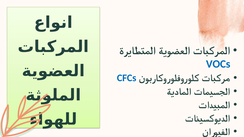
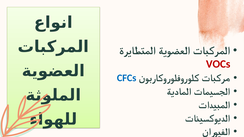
VOCs colour: blue -> red
